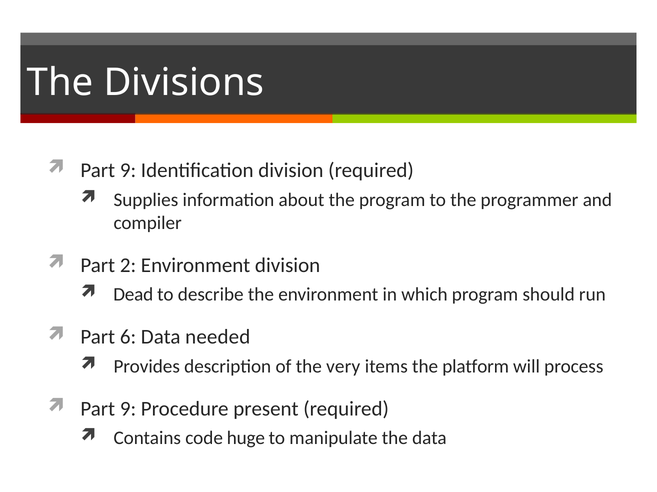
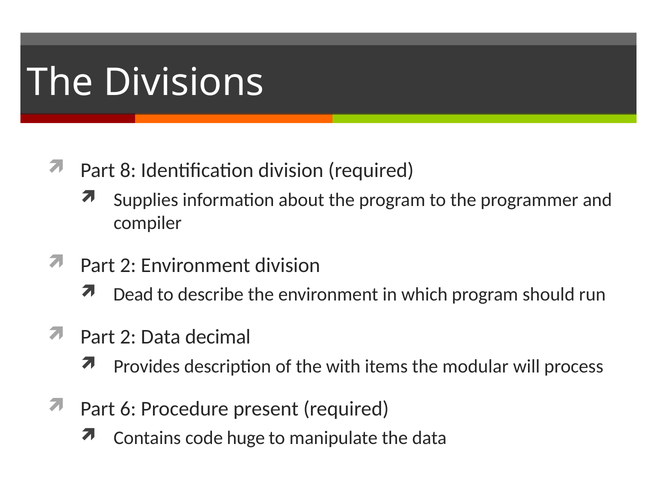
9 at (128, 171): 9 -> 8
6 at (128, 337): 6 -> 2
needed: needed -> decimal
very: very -> with
platform: platform -> modular
9 at (128, 409): 9 -> 6
